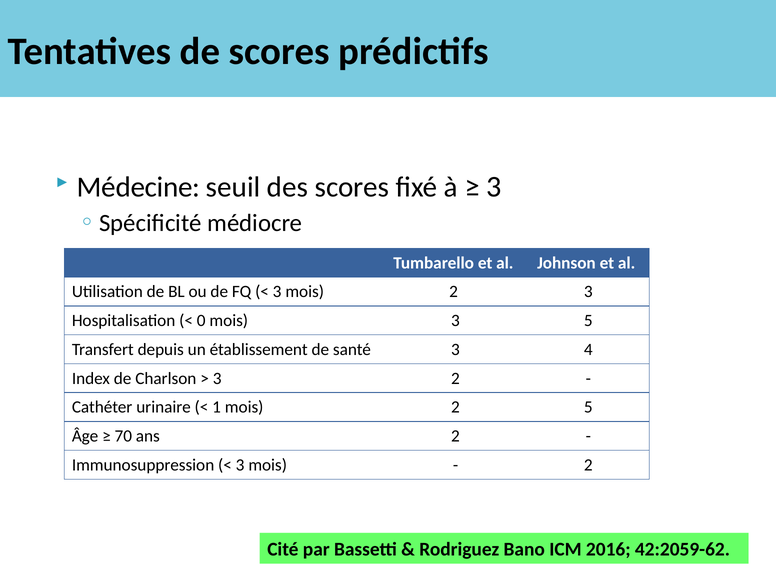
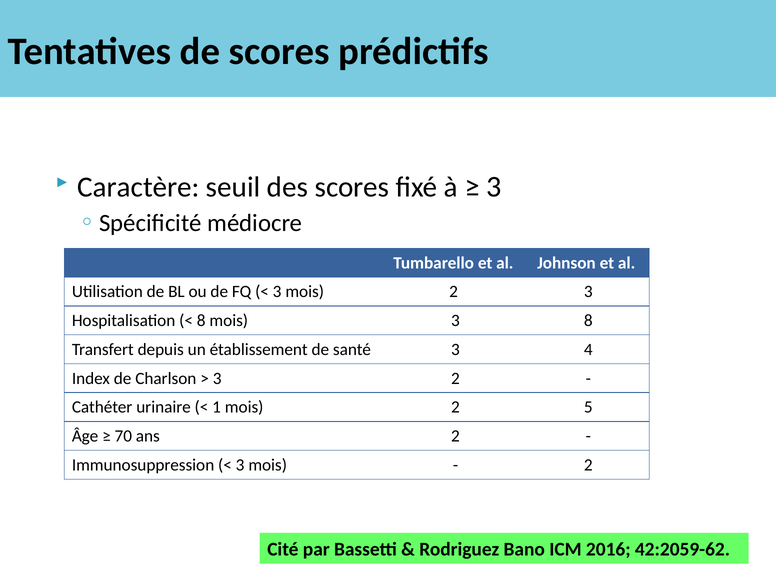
Médecine: Médecine -> Caractère
0 at (201, 321): 0 -> 8
3 5: 5 -> 8
